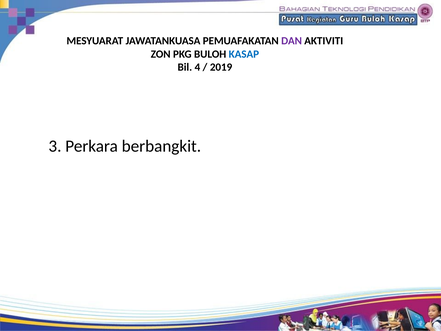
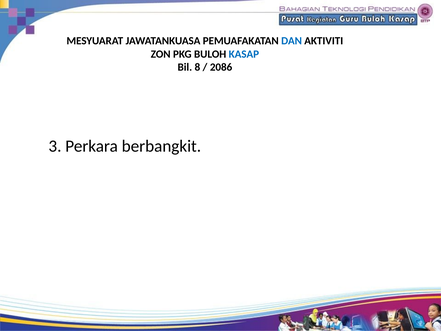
DAN colour: purple -> blue
4: 4 -> 8
2019: 2019 -> 2086
